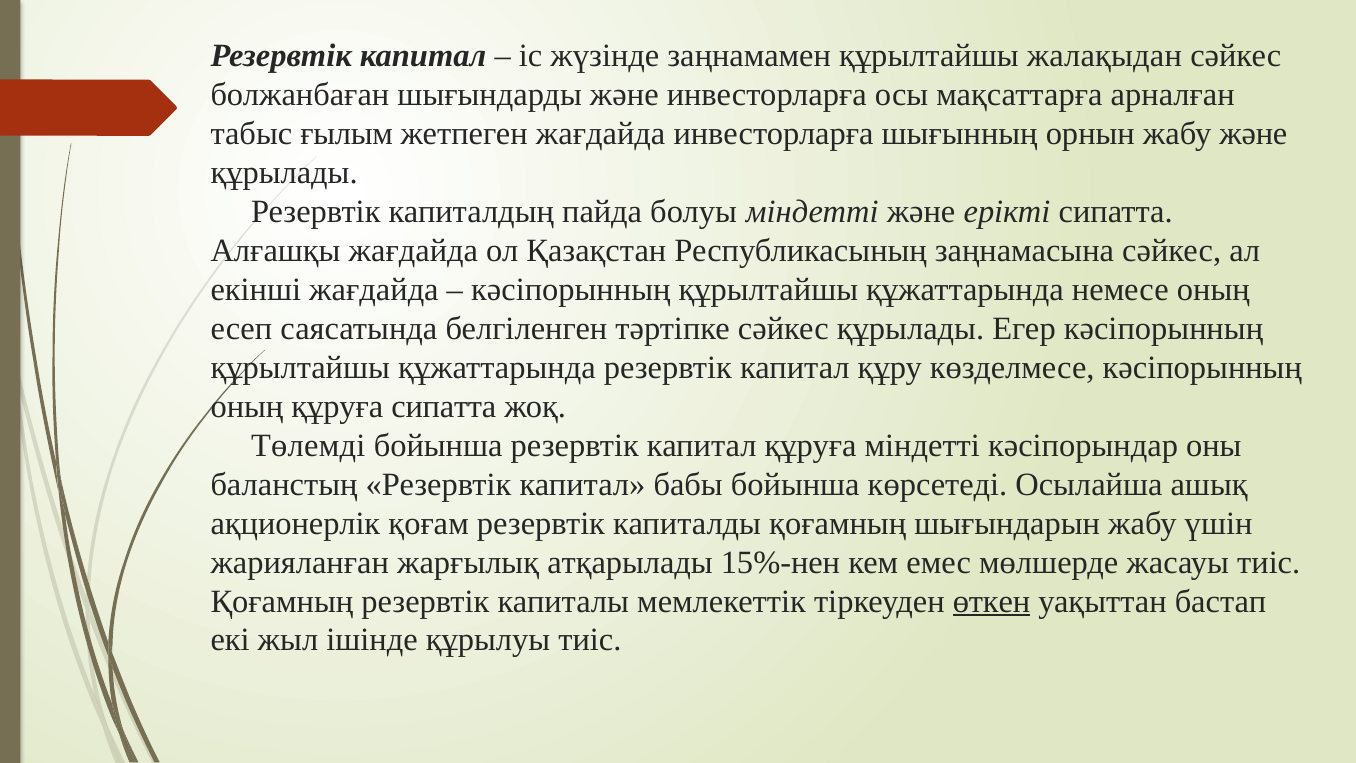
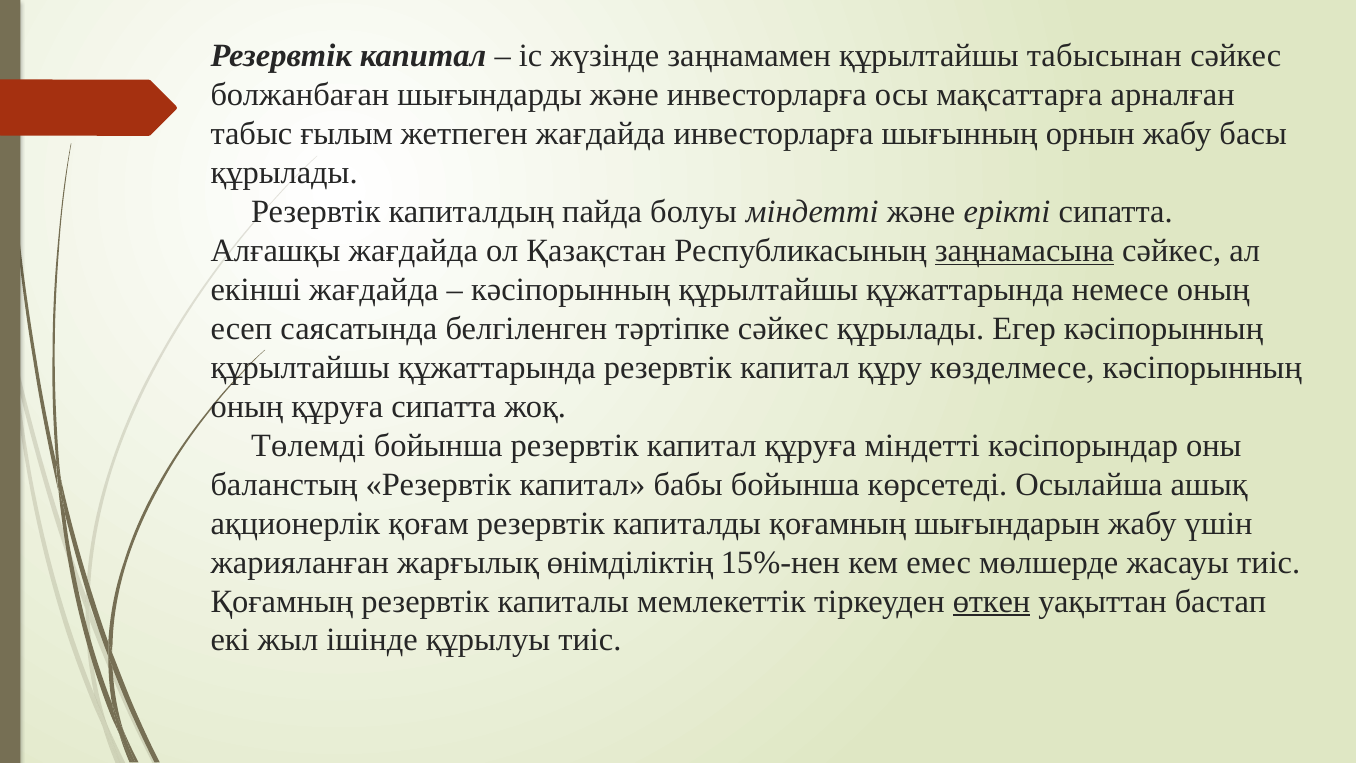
жалақыдан: жалақыдан -> табысынан
жабу және: және -> басы
заңнамасына underline: none -> present
атқарылады: атқарылады -> өнімділіктің
